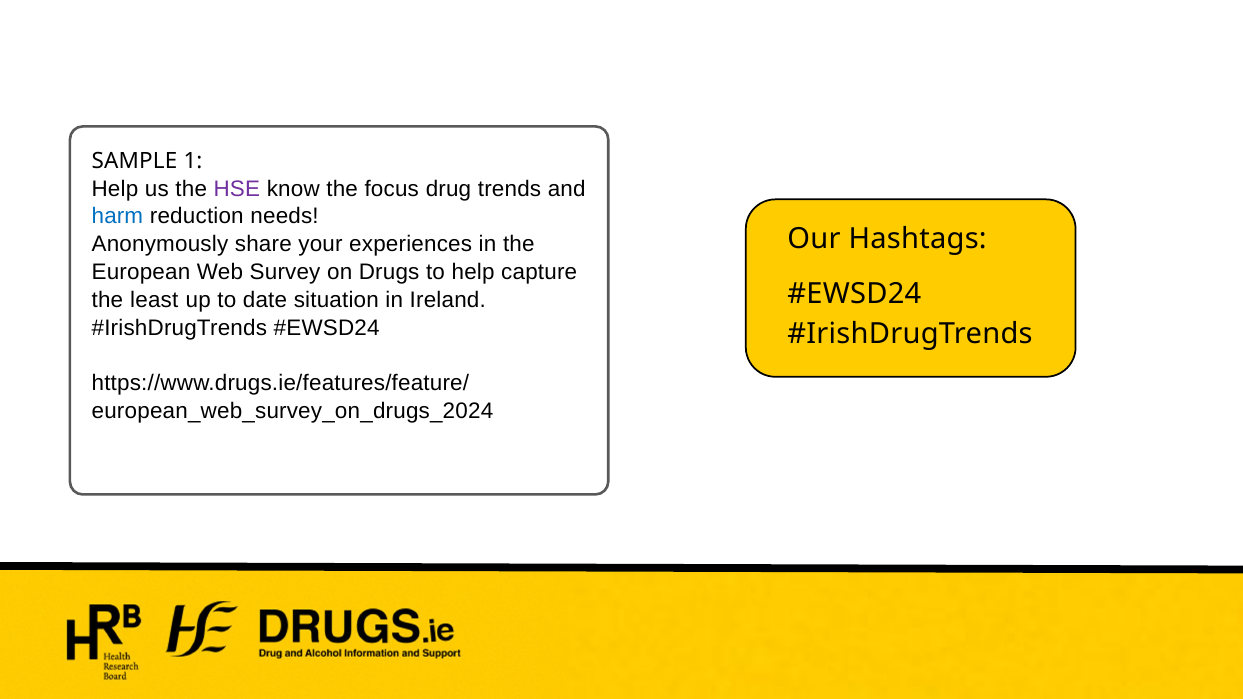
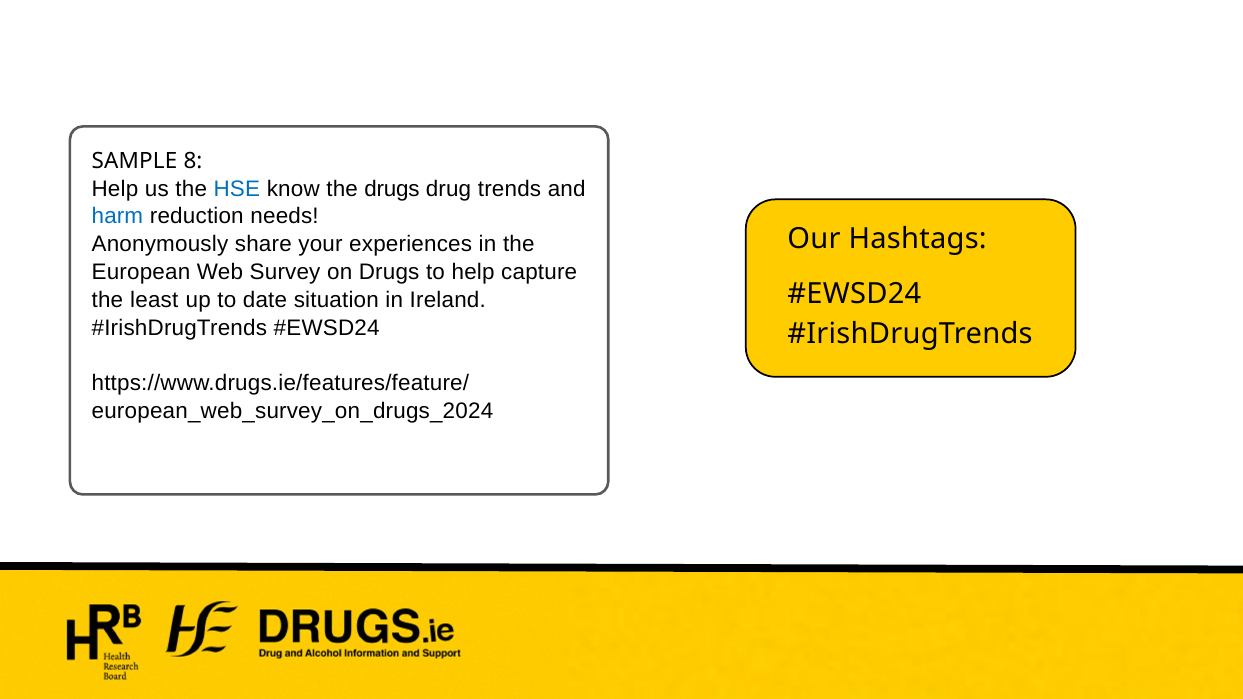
1: 1 -> 8
HSE colour: purple -> blue
the focus: focus -> drugs
